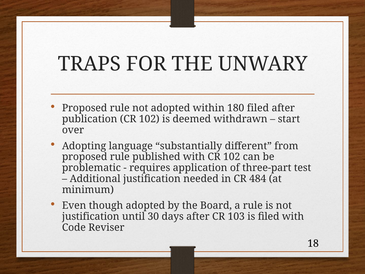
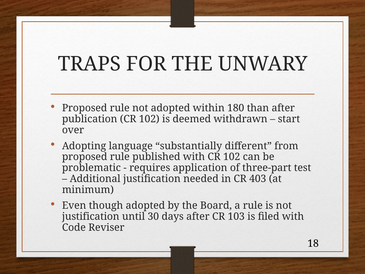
180 filed: filed -> than
484: 484 -> 403
